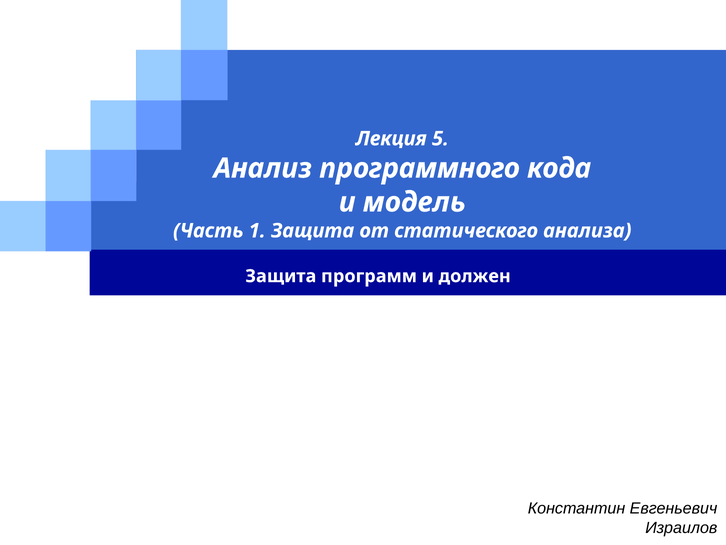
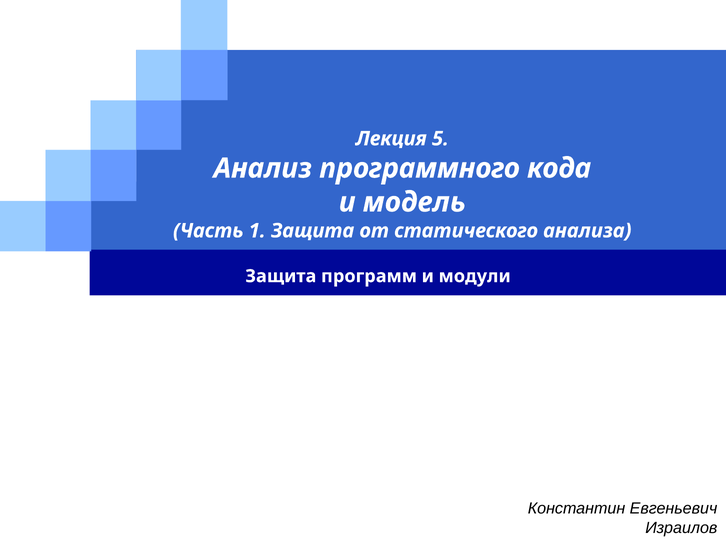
должен: должен -> модули
